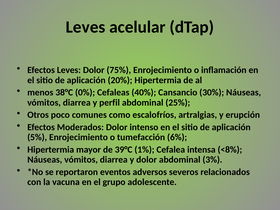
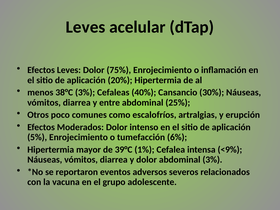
38°C 0%: 0% -> 3%
perfil: perfil -> entre
<8%: <8% -> <9%
